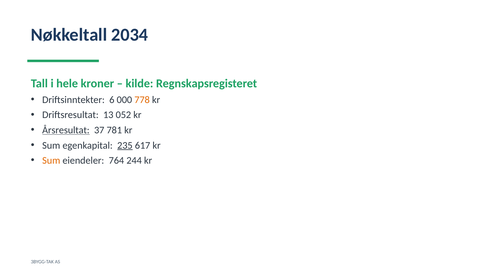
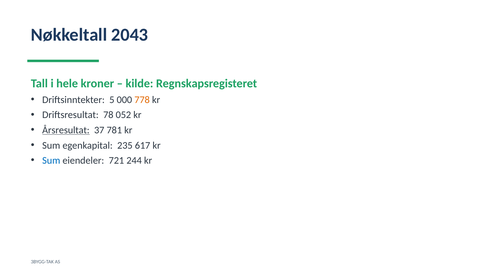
2034: 2034 -> 2043
6: 6 -> 5
13: 13 -> 78
235 underline: present -> none
Sum at (51, 160) colour: orange -> blue
764: 764 -> 721
